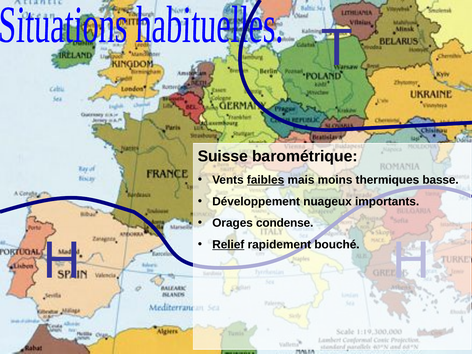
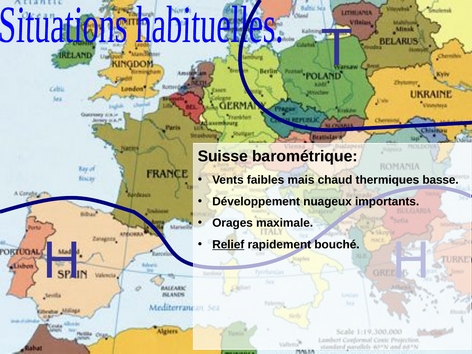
faibles underline: present -> none
moins: moins -> chaud
condense: condense -> maximale
